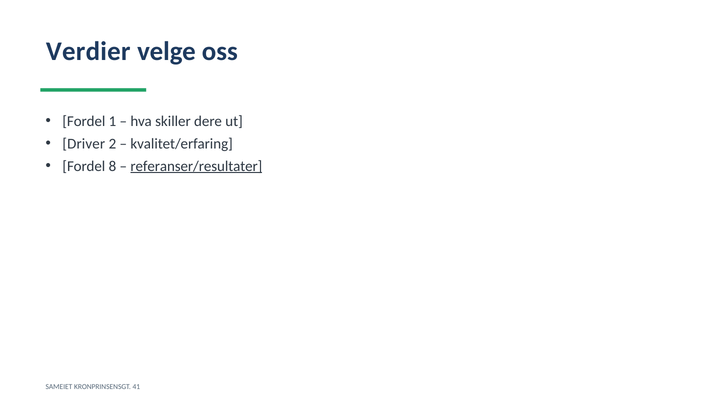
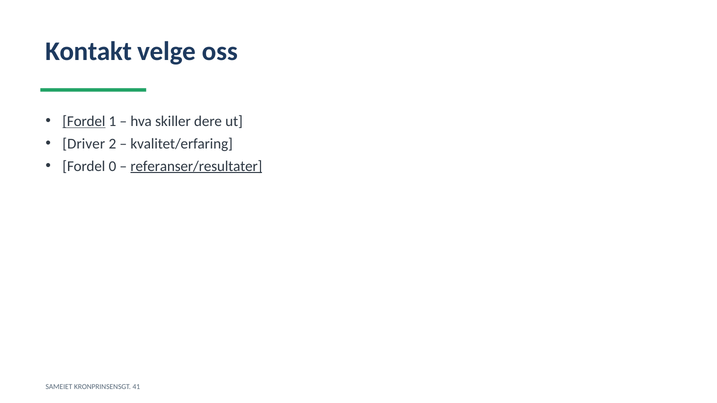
Verdier: Verdier -> Kontakt
Fordel at (84, 121) underline: none -> present
8: 8 -> 0
